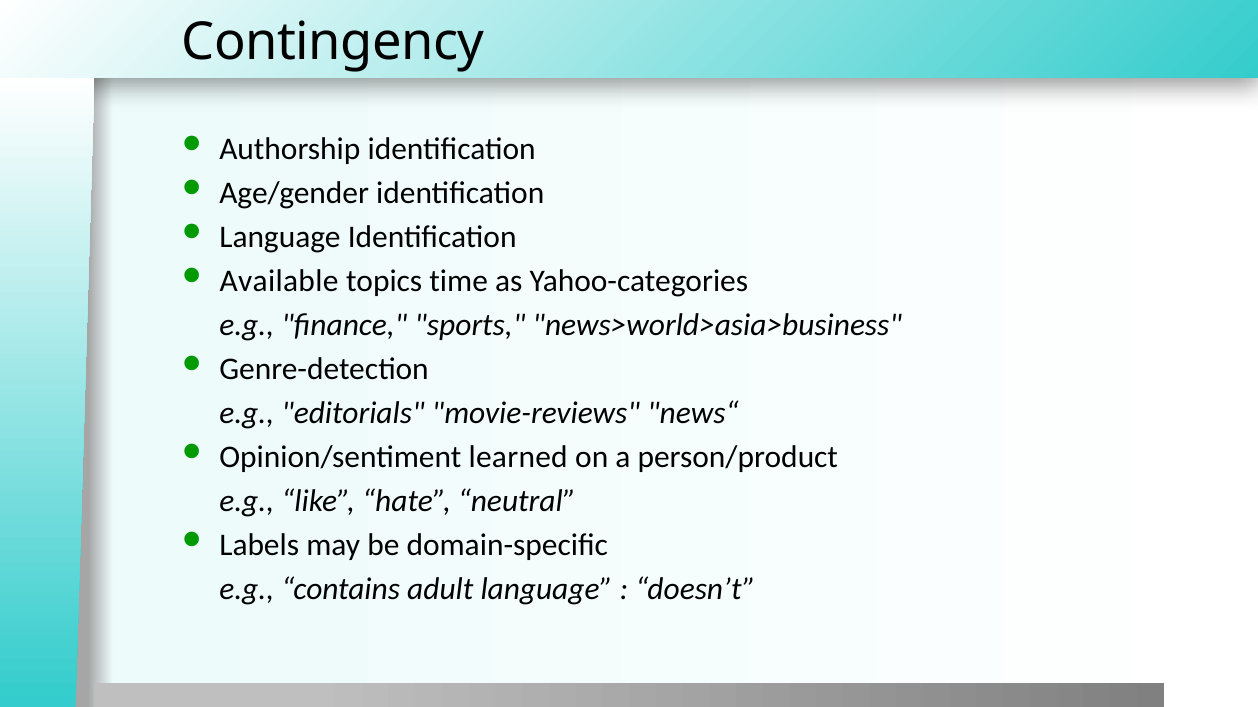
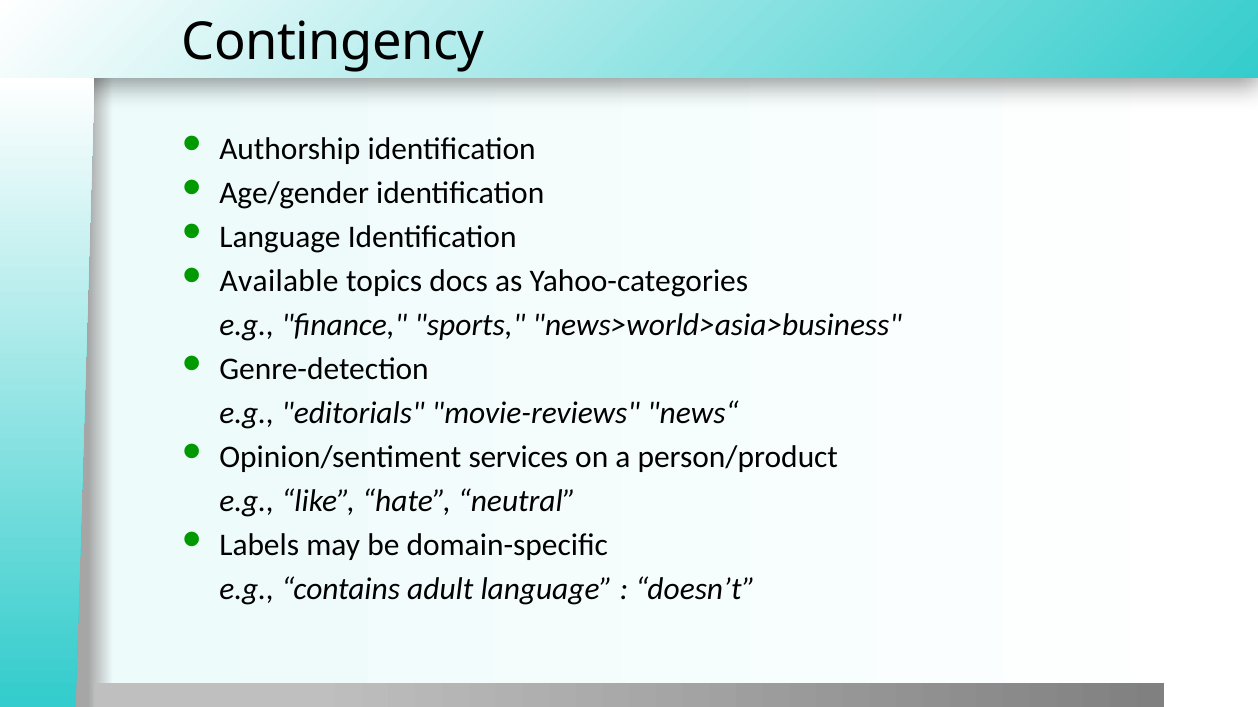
time: time -> docs
learned: learned -> services
